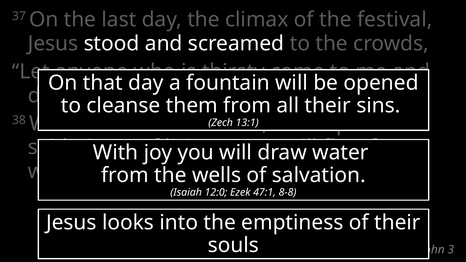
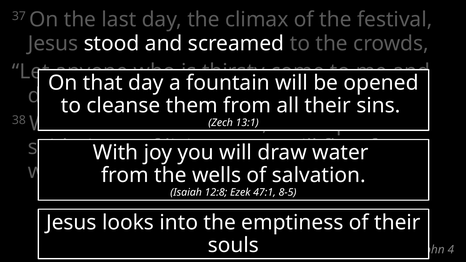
12:0: 12:0 -> 12:8
8-8: 8-8 -> 8-5
3: 3 -> 4
